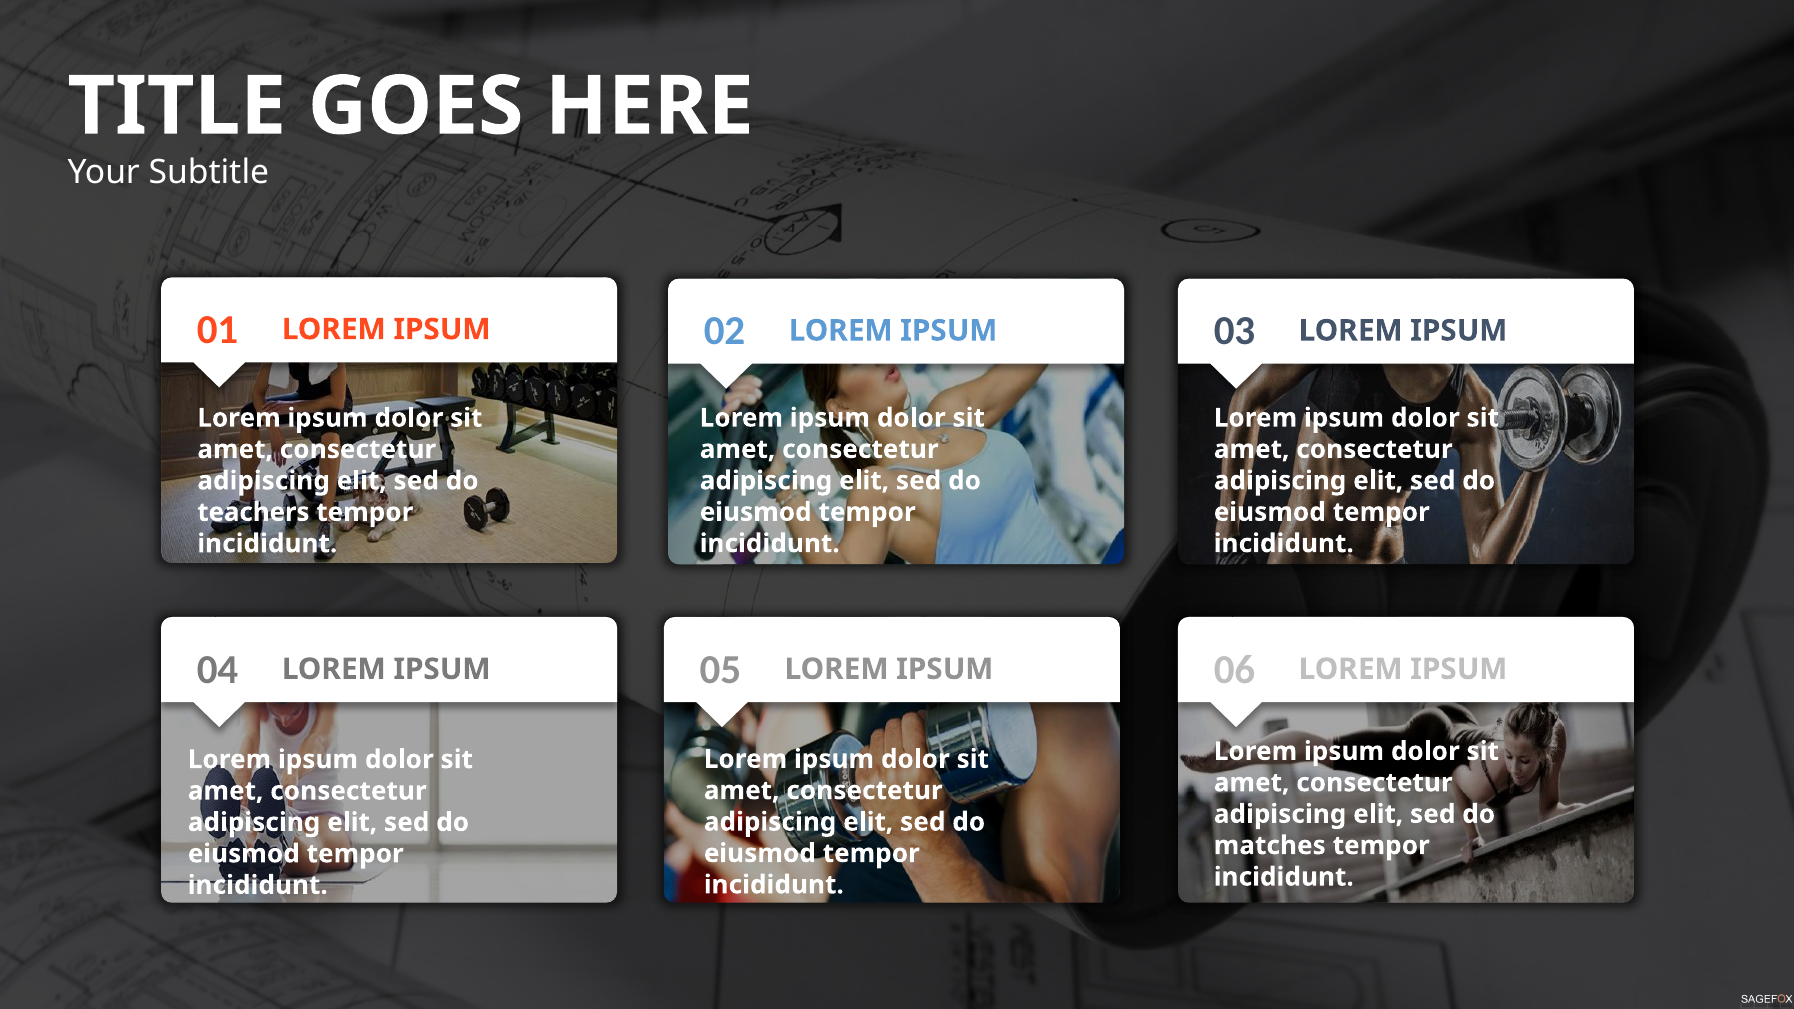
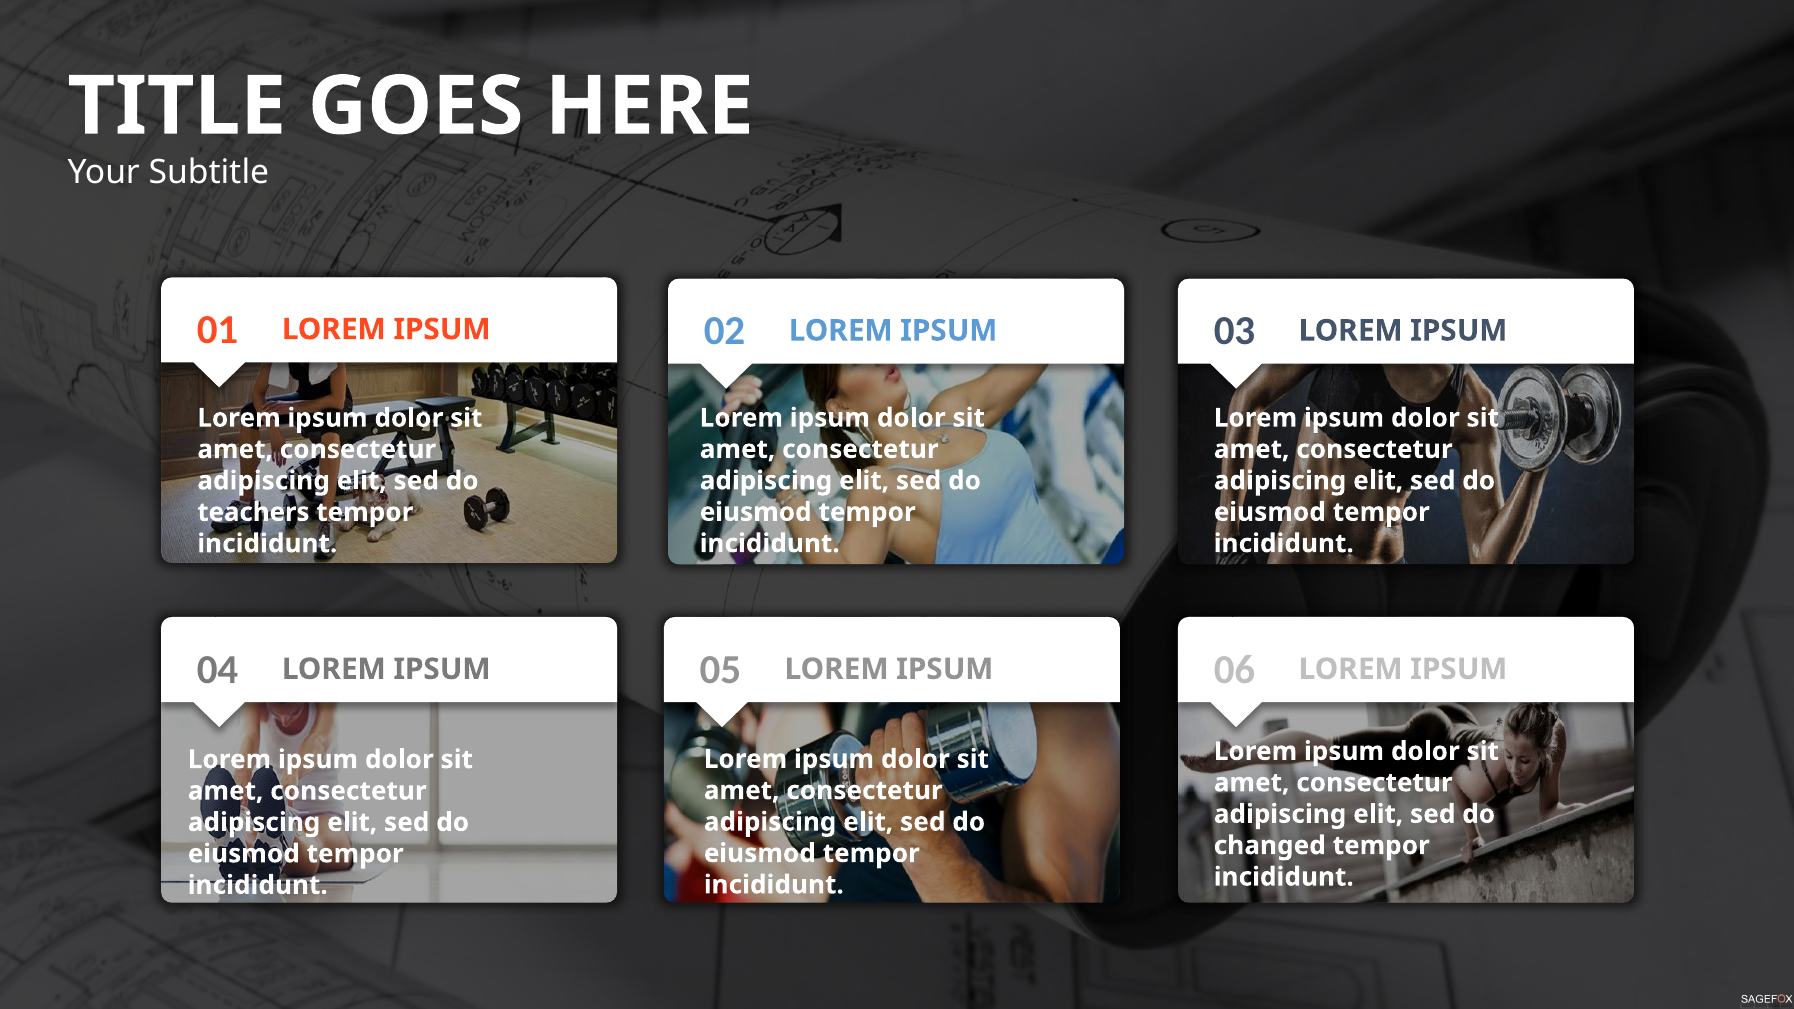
matches: matches -> changed
